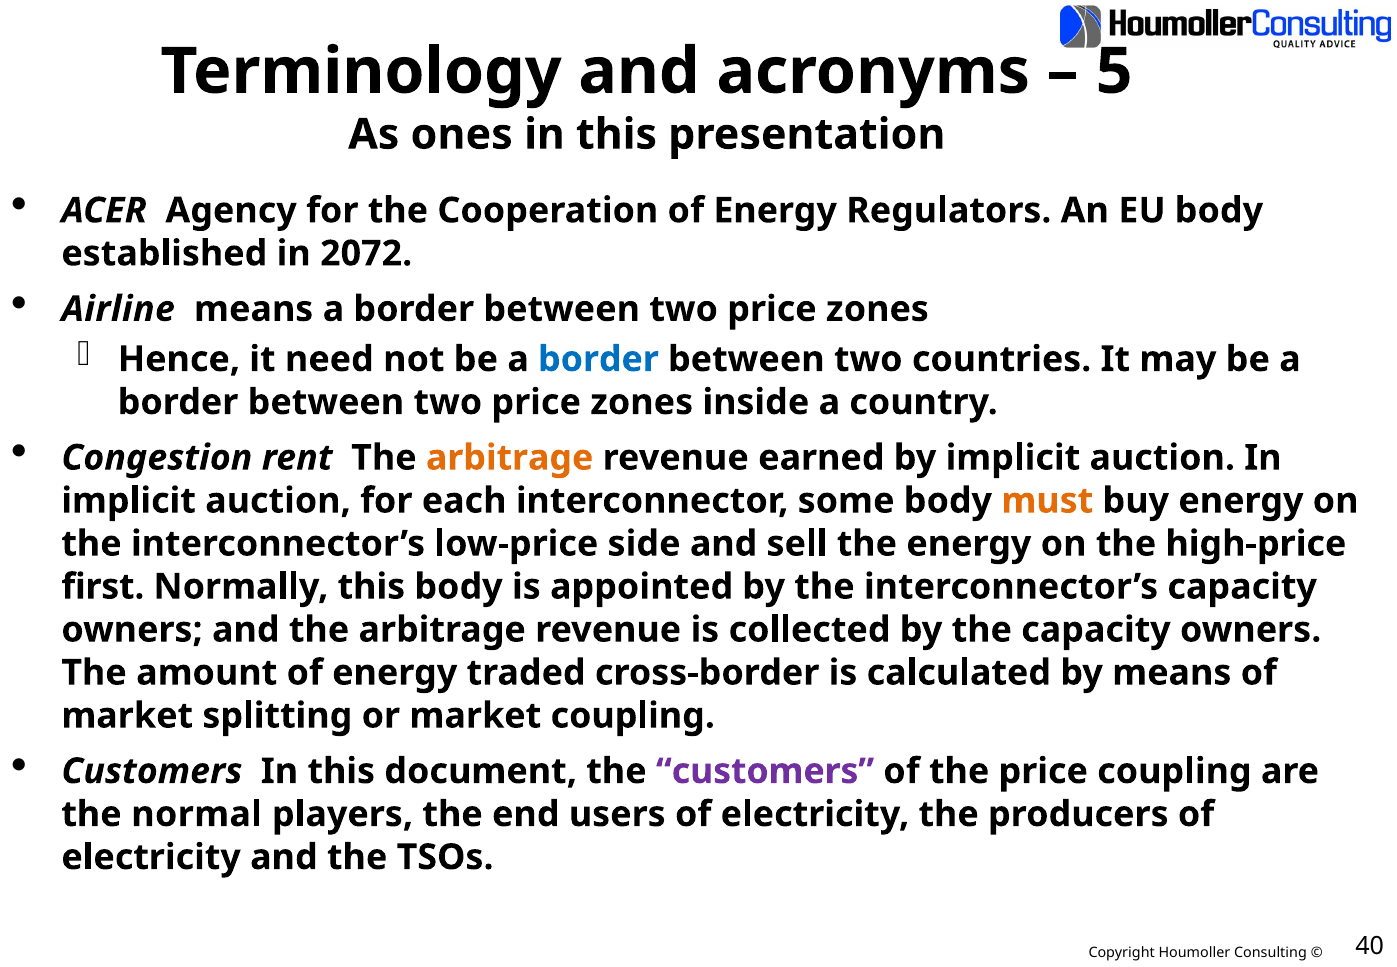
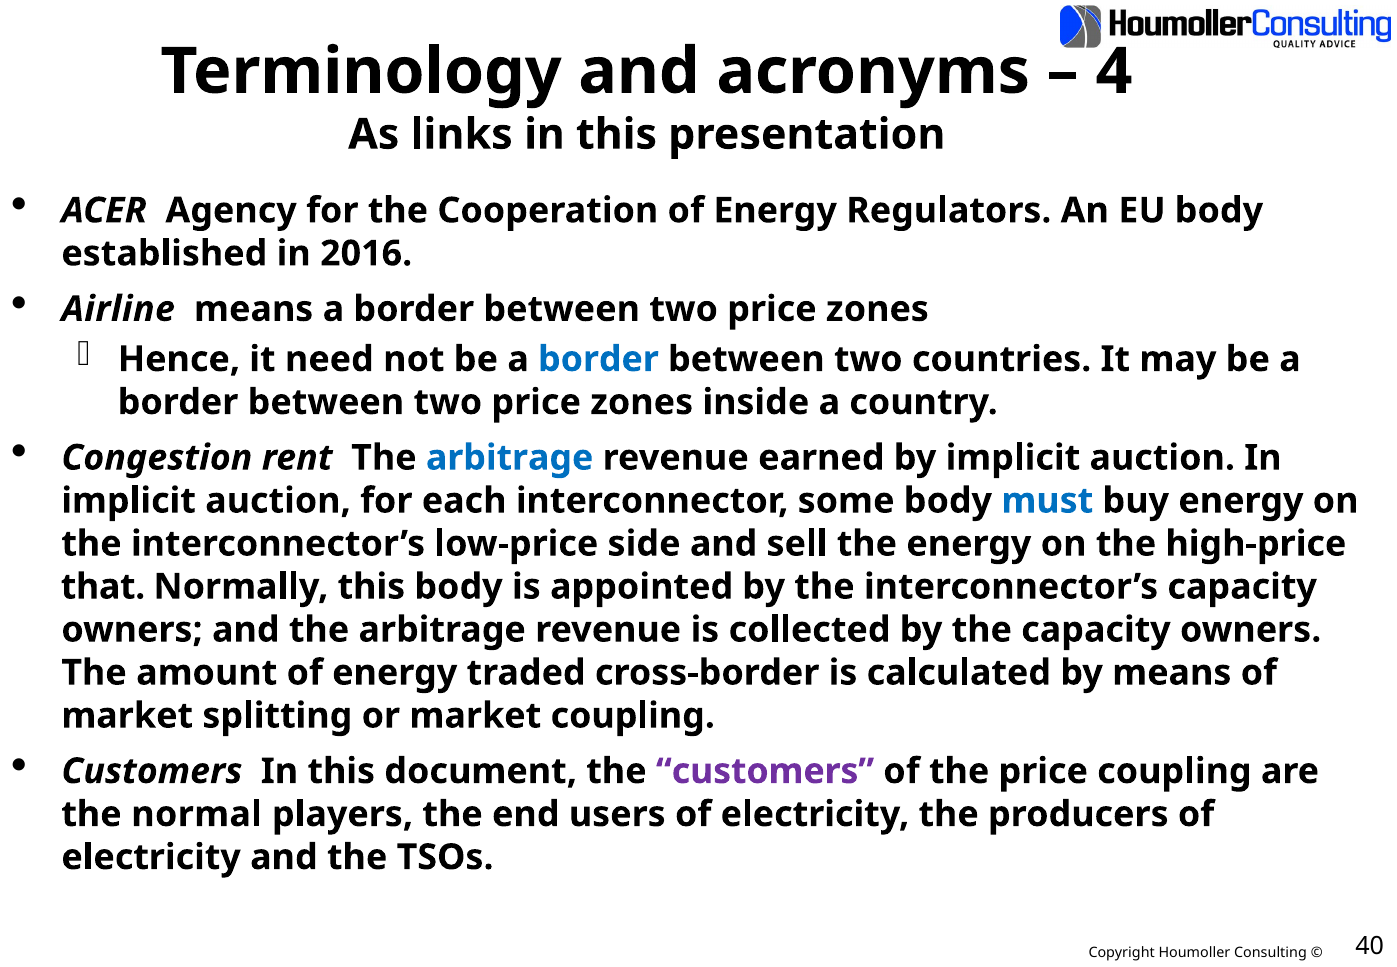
5: 5 -> 4
ones: ones -> links
2072: 2072 -> 2016
arbitrage at (510, 458) colour: orange -> blue
must colour: orange -> blue
first: first -> that
